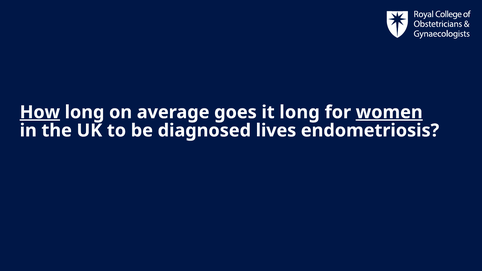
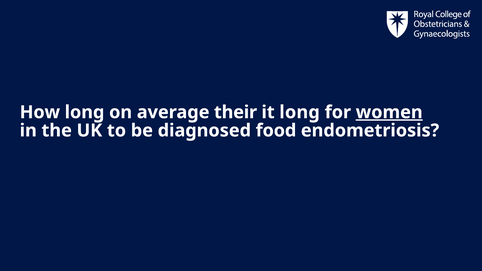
How underline: present -> none
goes: goes -> their
lives: lives -> food
